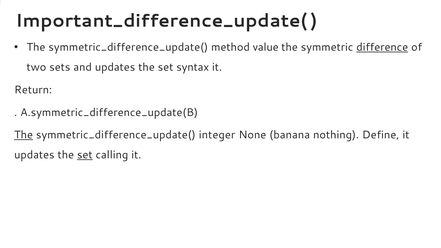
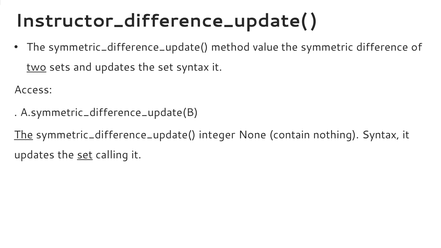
Important_difference_update(: Important_difference_update( -> Instructor_difference_update(
difference underline: present -> none
two underline: none -> present
Return: Return -> Access
banana: banana -> contain
nothing Define: Define -> Syntax
